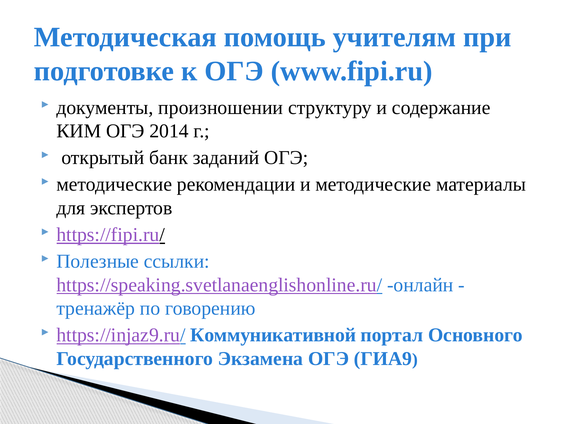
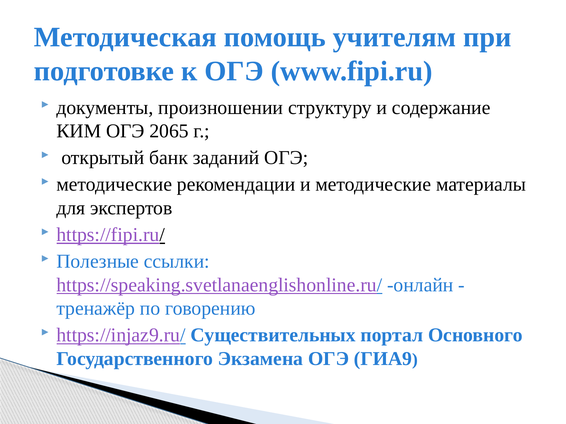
2014: 2014 -> 2065
Коммуникативной: Коммуникативной -> Существительных
